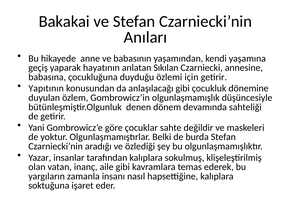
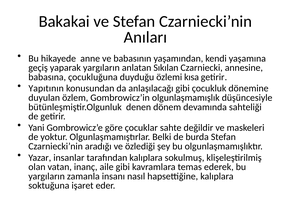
yaparak hayatının: hayatının -> yargıların
için: için -> kısa
